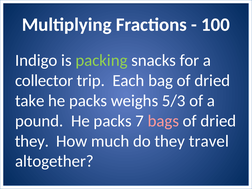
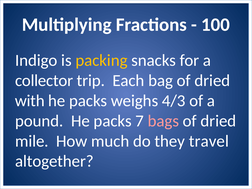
packing colour: light green -> yellow
take: take -> with
5/3: 5/3 -> 4/3
they at (32, 141): they -> mile
